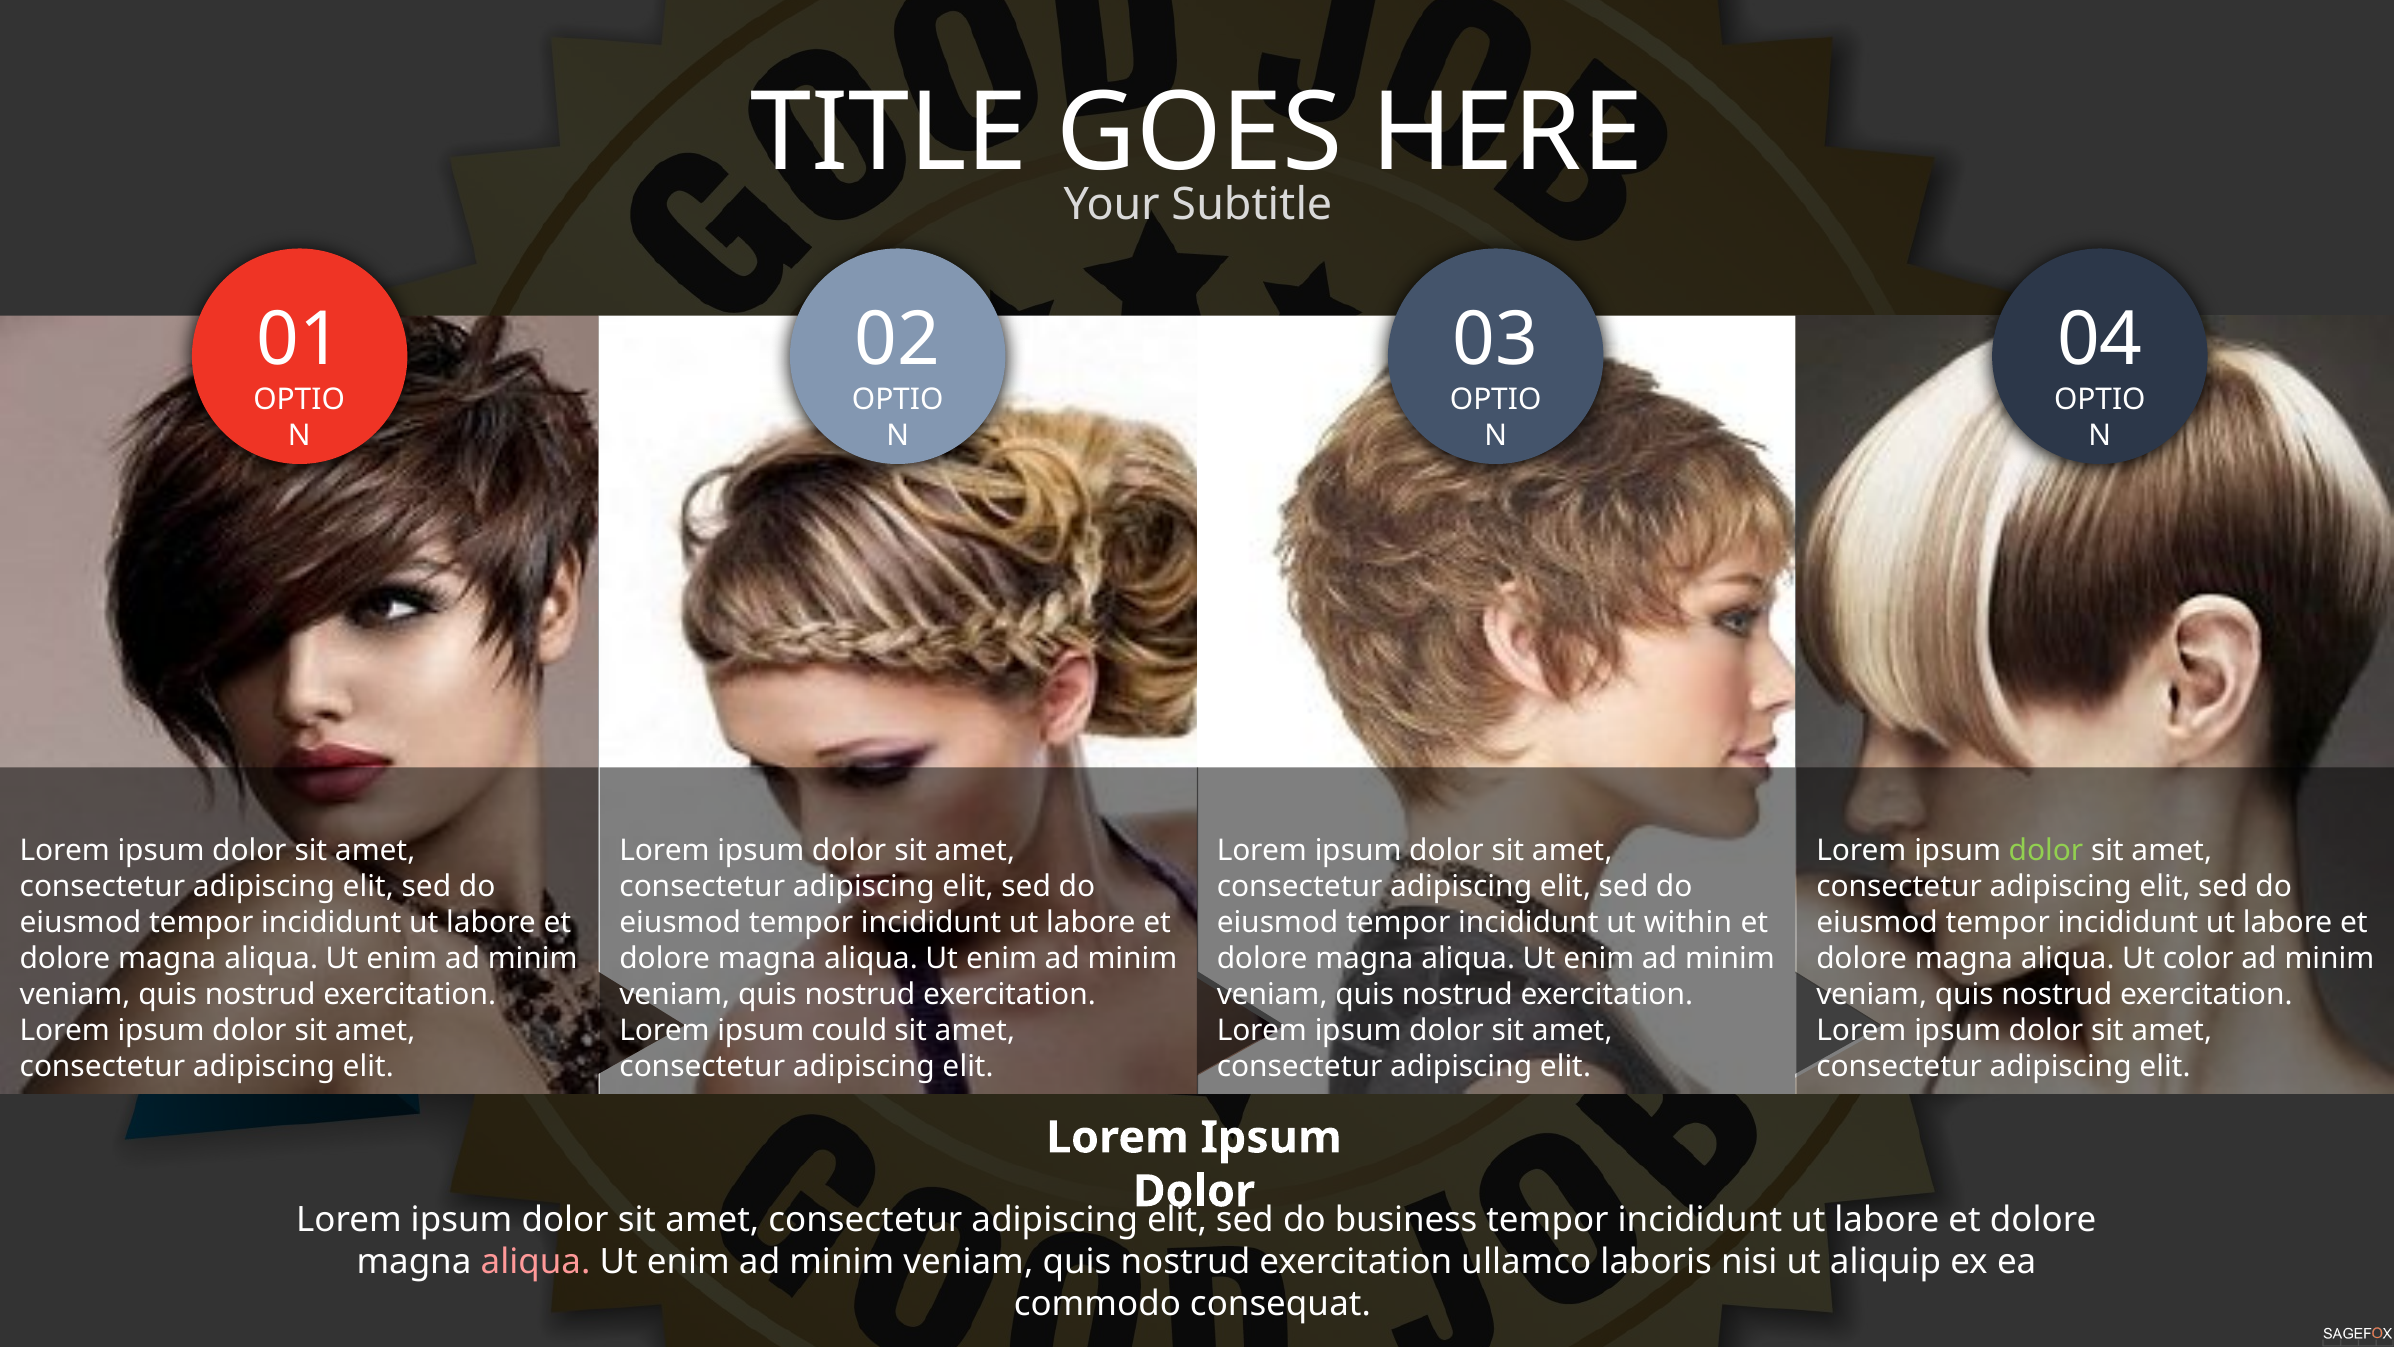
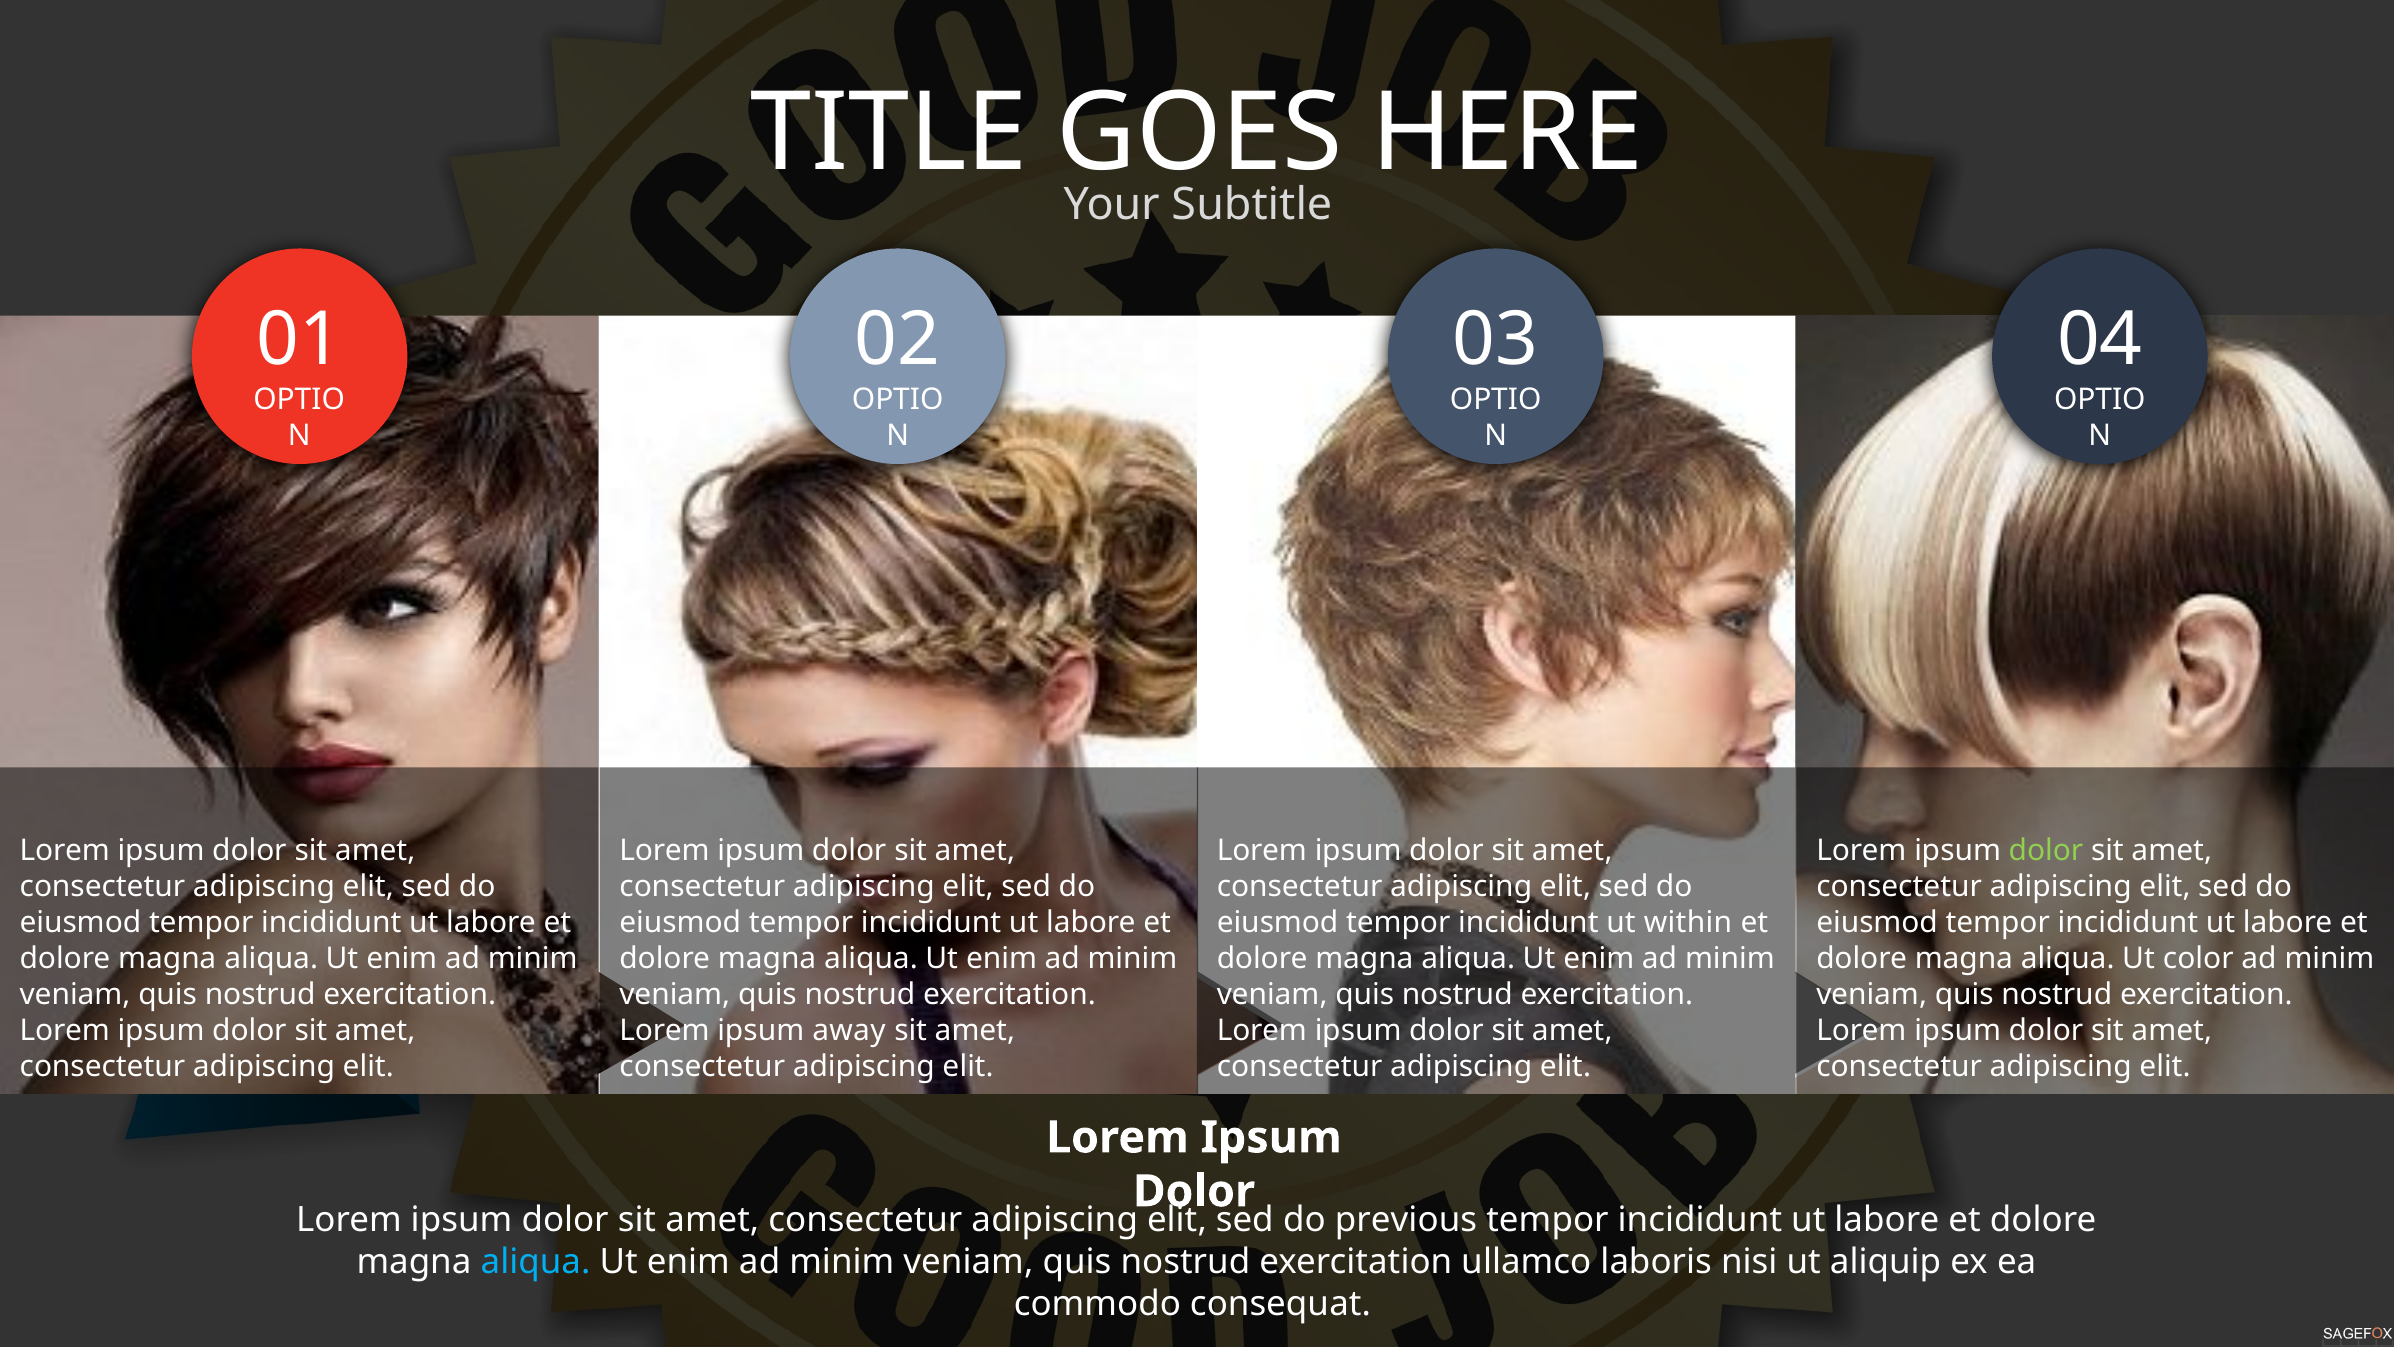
could: could -> away
business: business -> previous
aliqua at (536, 1261) colour: pink -> light blue
